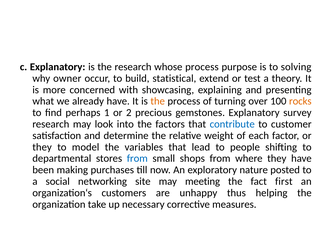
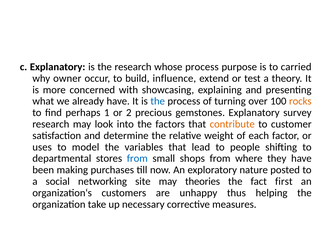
solving: solving -> carried
statistical: statistical -> influence
the at (158, 101) colour: orange -> blue
contribute colour: blue -> orange
they at (42, 147): they -> uses
meeting: meeting -> theories
